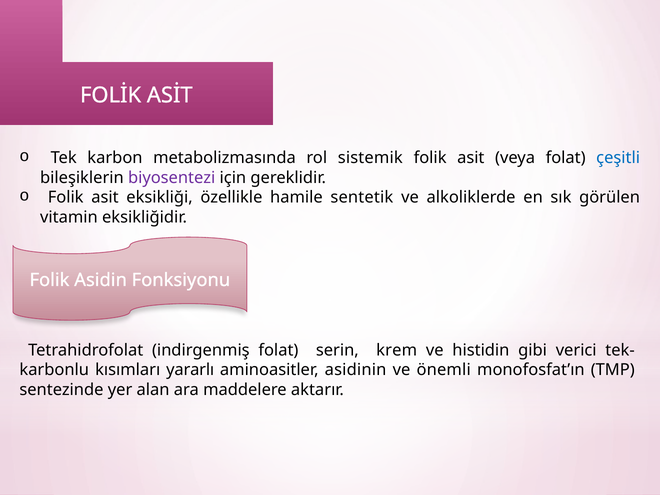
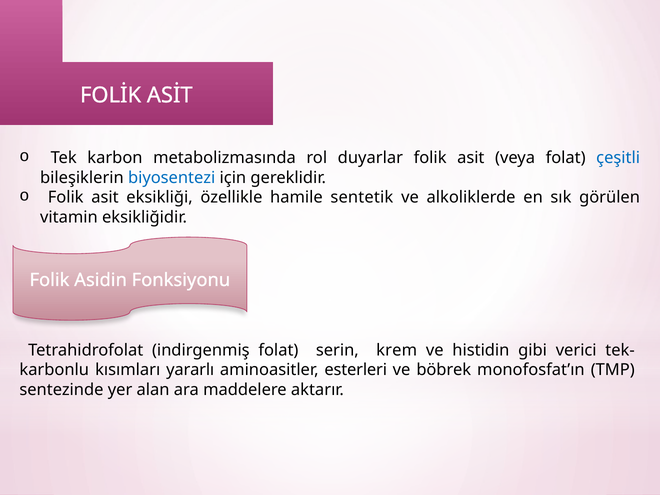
sistemik: sistemik -> duyarlar
biyosentezi colour: purple -> blue
asidinin: asidinin -> esterleri
önemli: önemli -> böbrek
